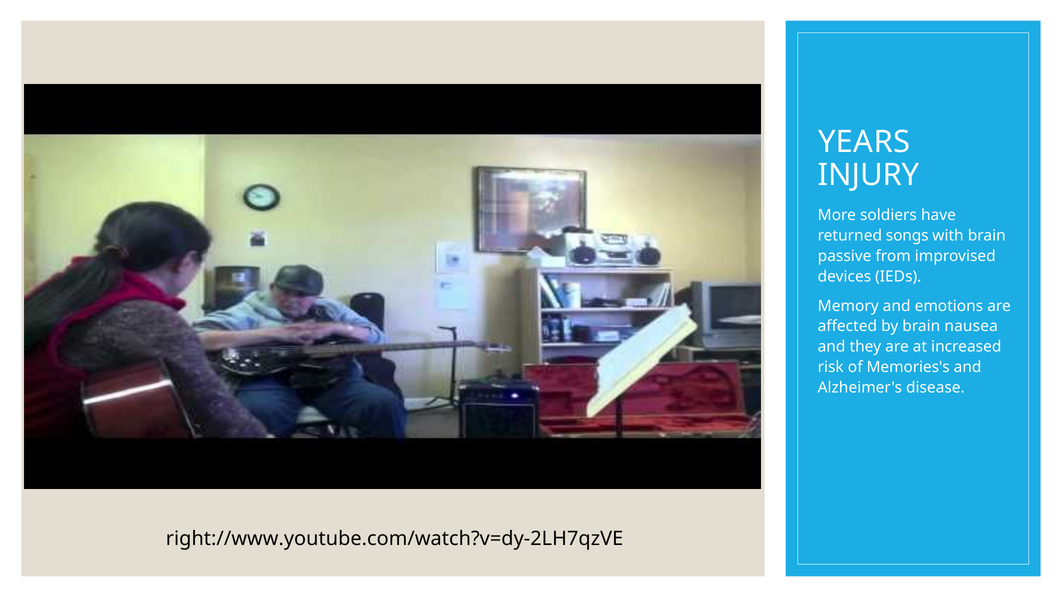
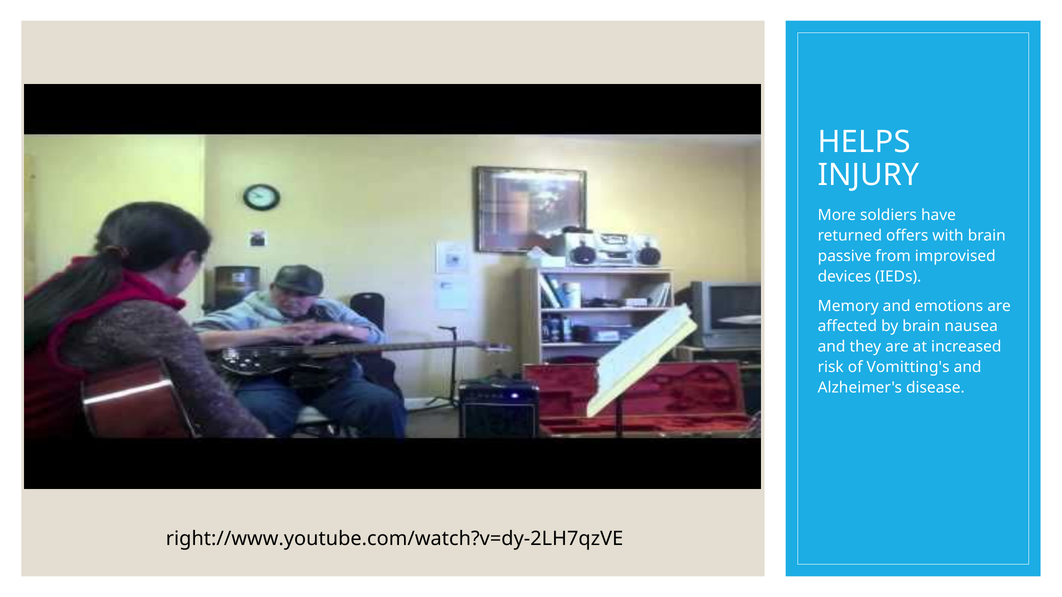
YEARS: YEARS -> HELPS
songs: songs -> offers
Memories's: Memories's -> Vomitting's
